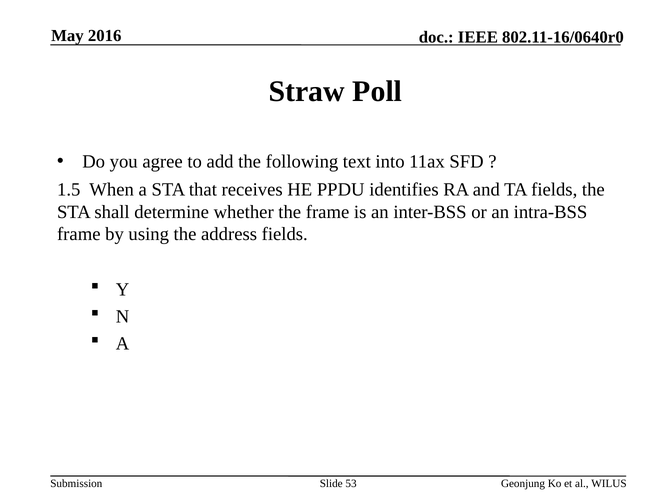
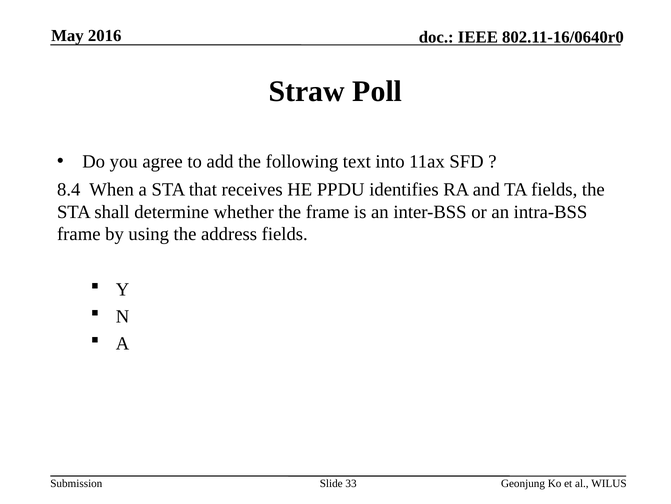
1.5: 1.5 -> 8.4
53: 53 -> 33
